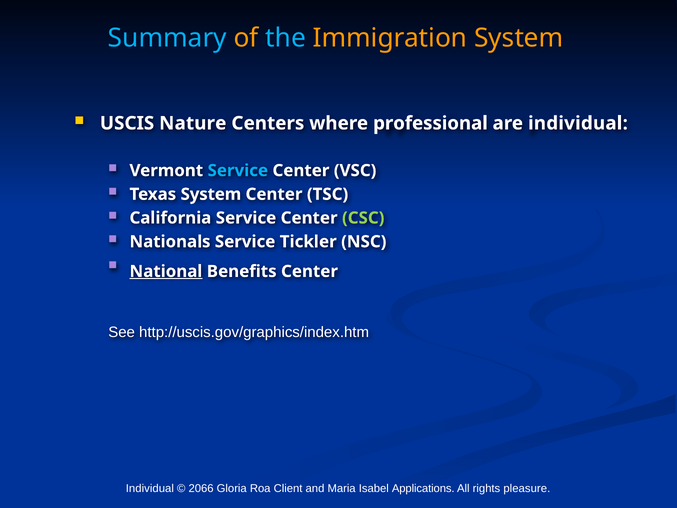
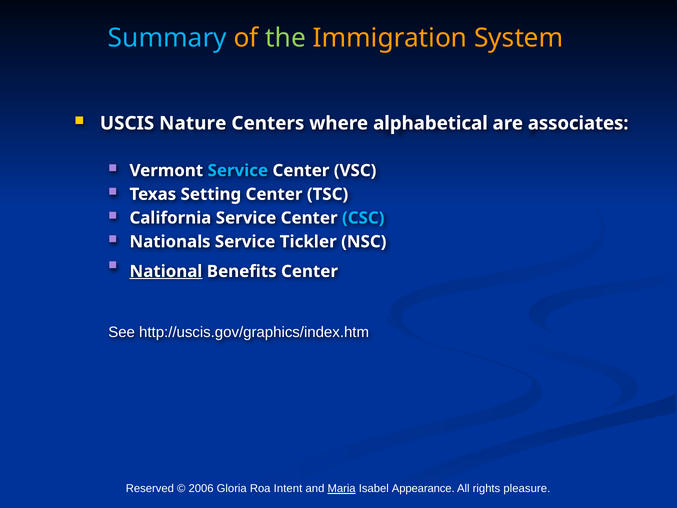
the colour: light blue -> light green
professional: professional -> alphabetical
are individual: individual -> associates
Texas System: System -> Setting
CSC colour: light green -> light blue
Individual at (150, 488): Individual -> Reserved
2066: 2066 -> 2006
Client: Client -> Intent
Maria underline: none -> present
Applications: Applications -> Appearance
